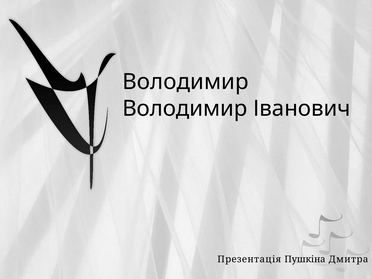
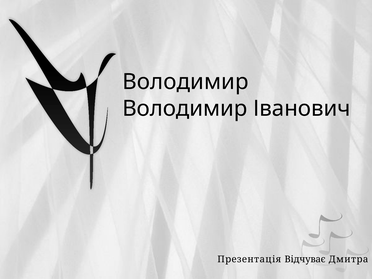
Пушкіна: Пушкіна -> Відчуває
